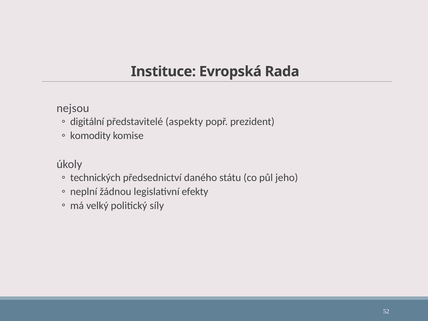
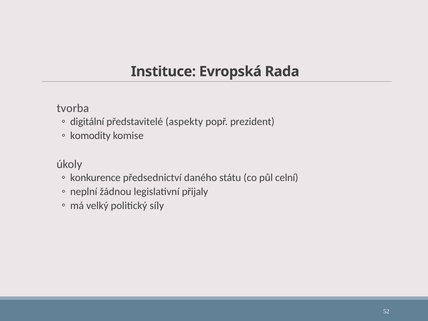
nejsou: nejsou -> tvorba
technických: technických -> konkurence
jeho: jeho -> celní
efekty: efekty -> přijaly
